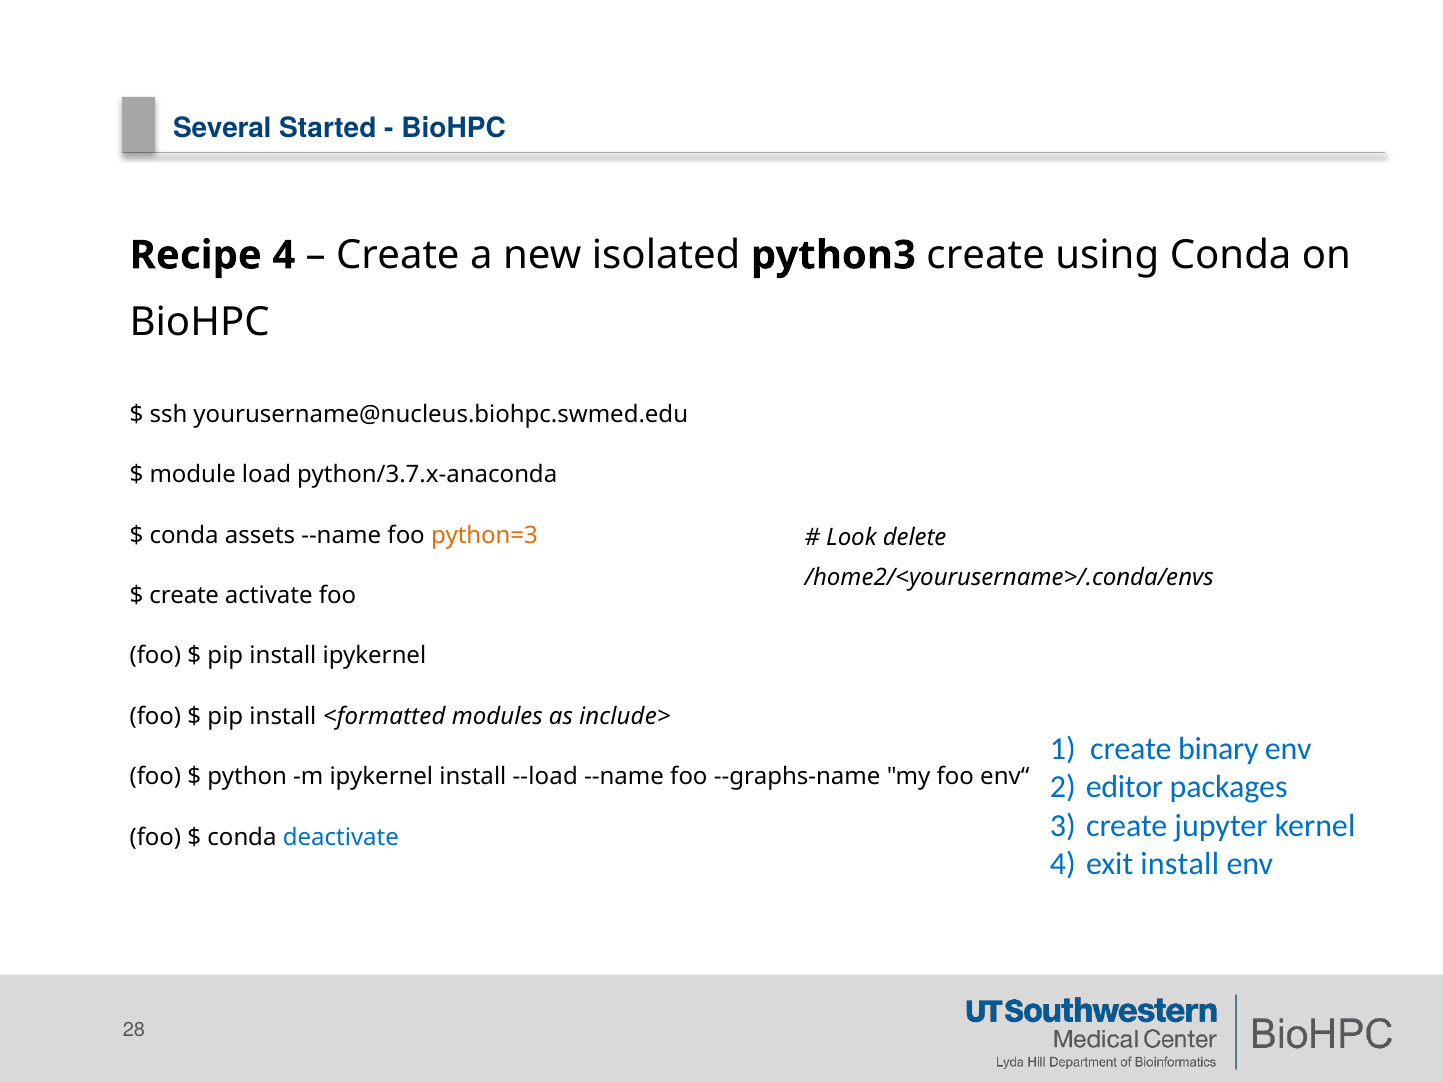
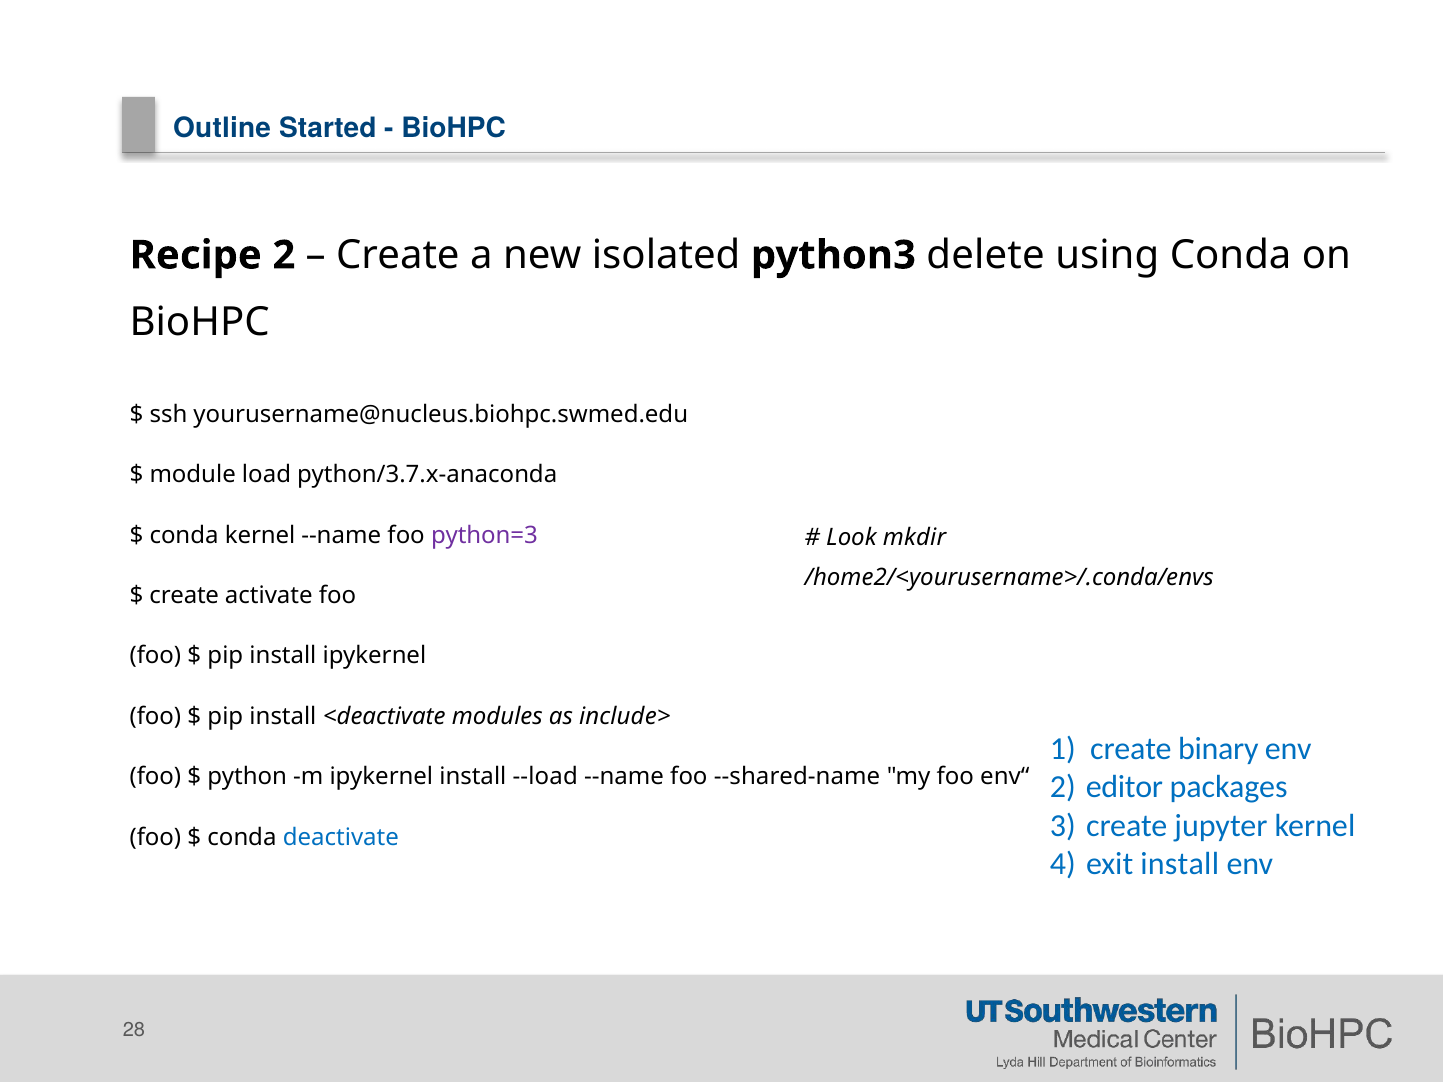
Several: Several -> Outline
Recipe 4: 4 -> 2
python3 create: create -> delete
conda assets: assets -> kernel
python=3 colour: orange -> purple
delete: delete -> mkdir
<formatted: <formatted -> <deactivate
--graphs-name: --graphs-name -> --shared-name
